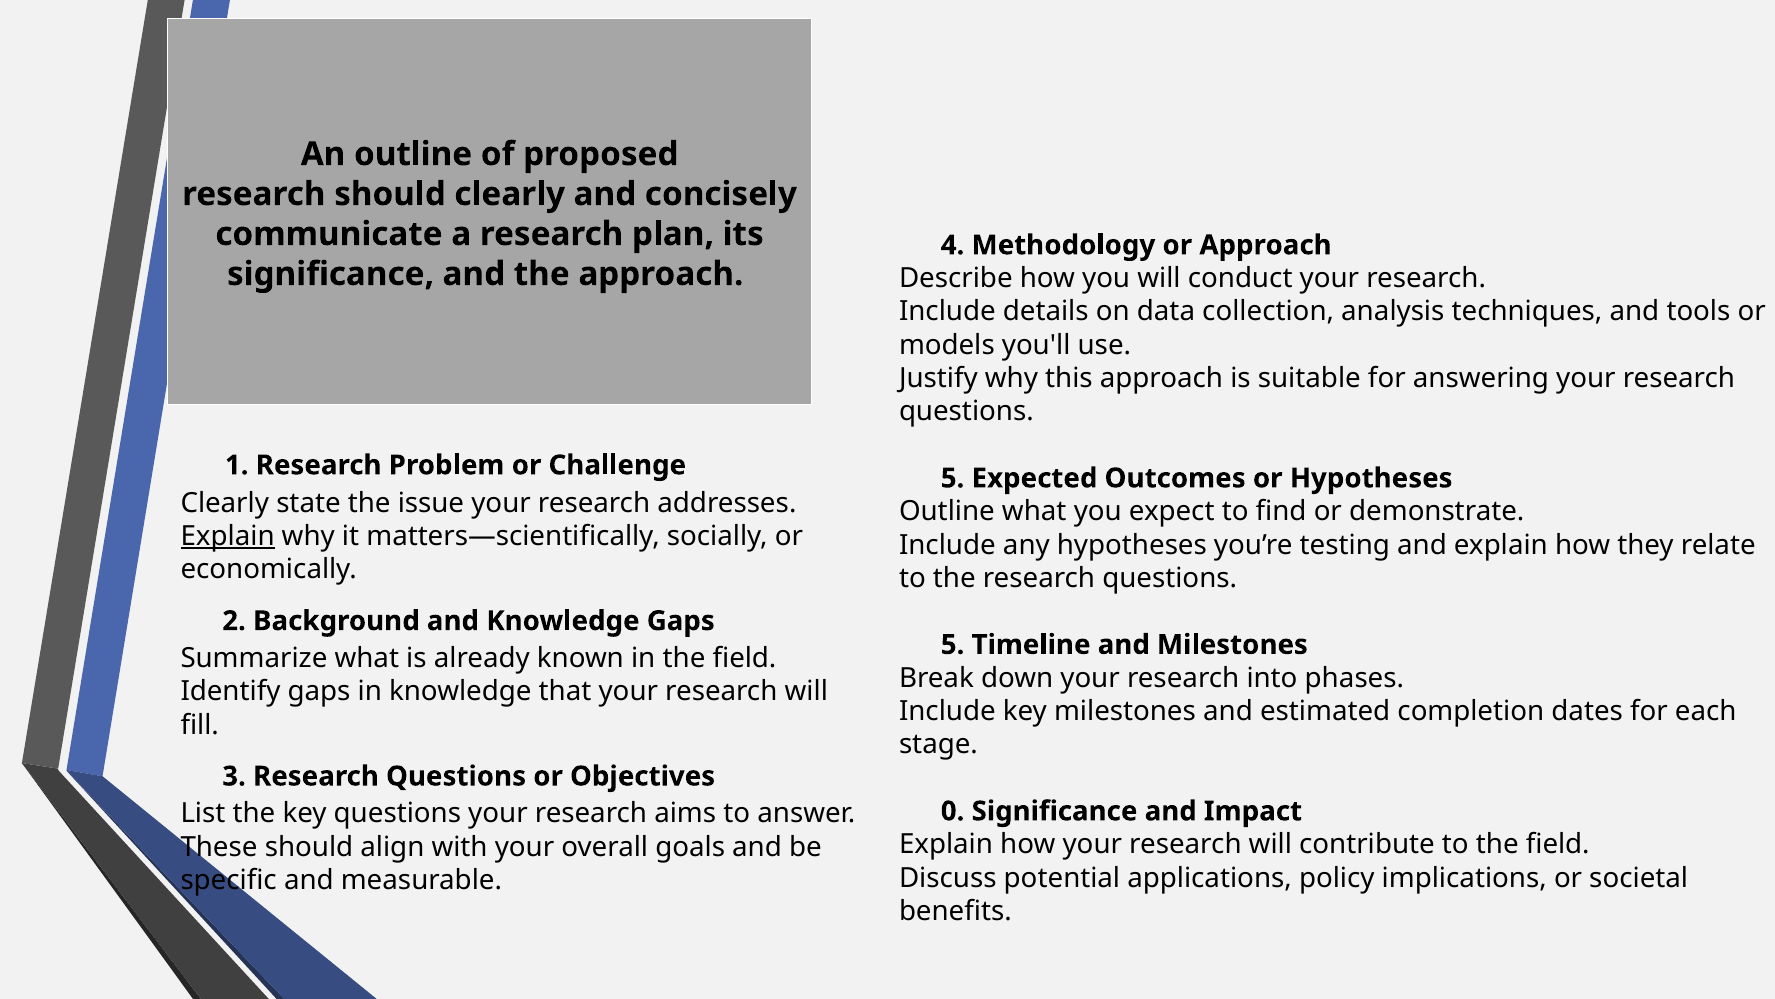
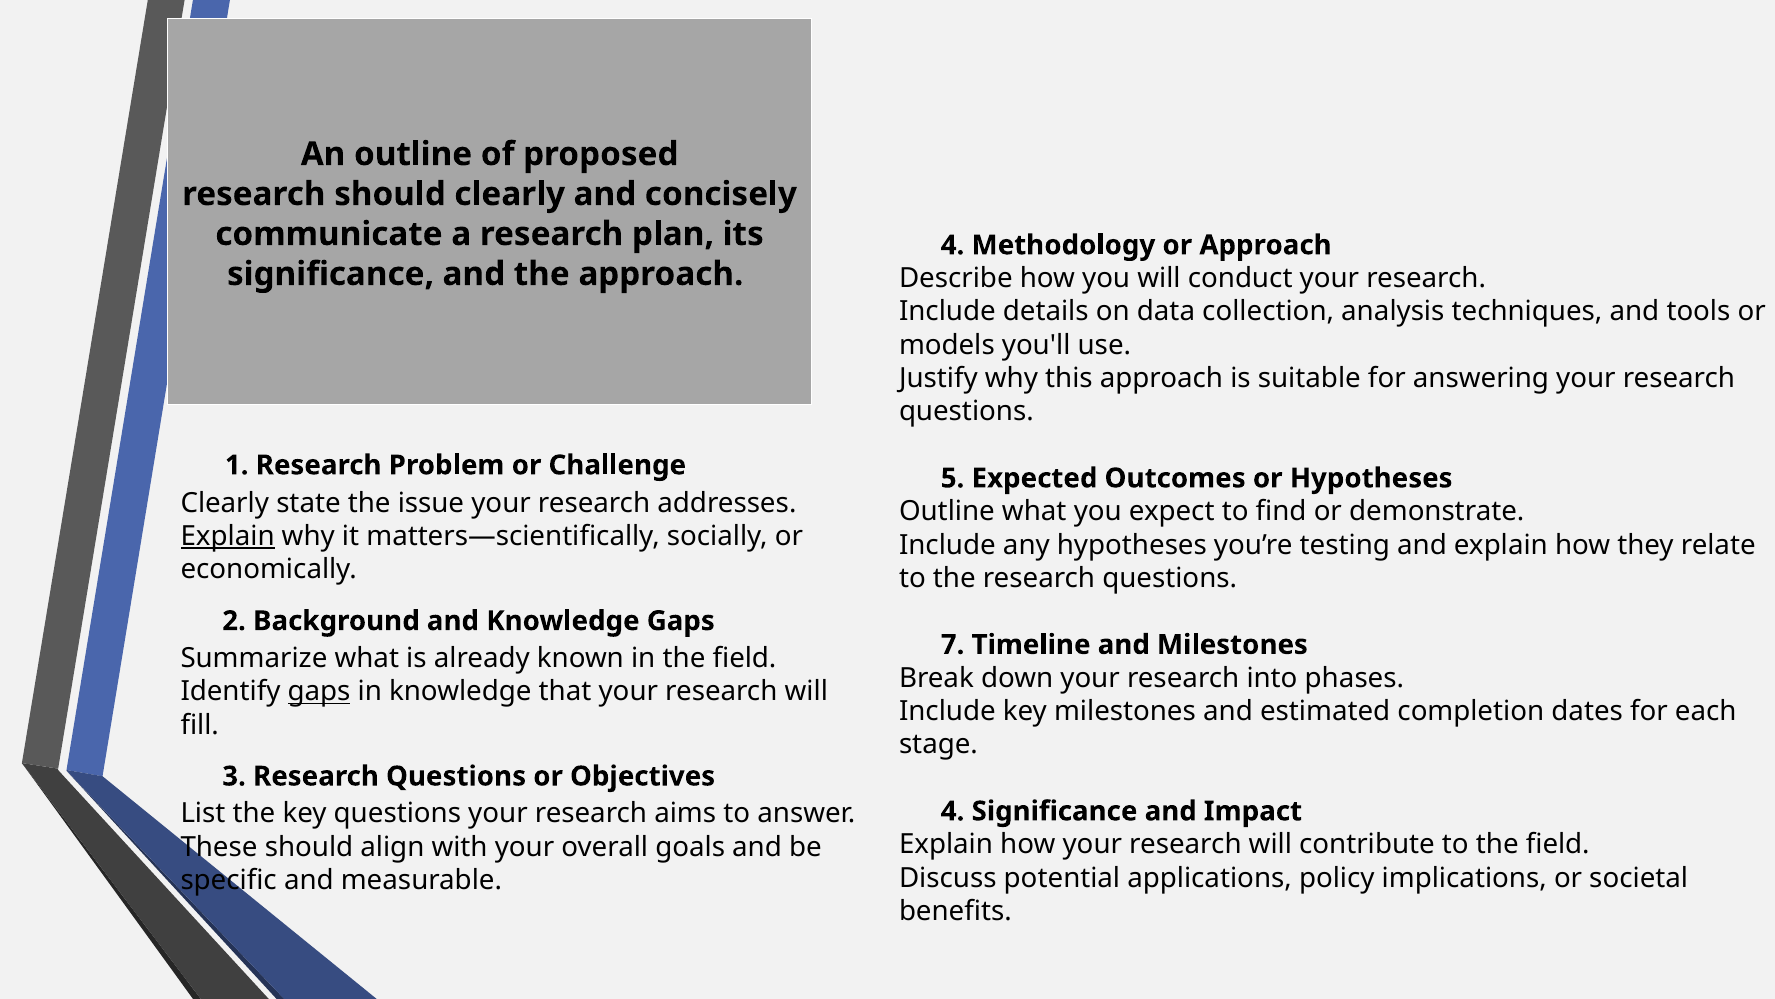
5 at (953, 644): 5 -> 7
gaps at (319, 691) underline: none -> present
0 at (953, 811): 0 -> 4
